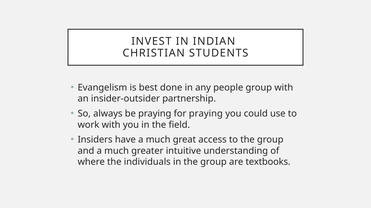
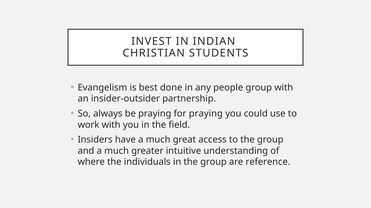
textbooks: textbooks -> reference
